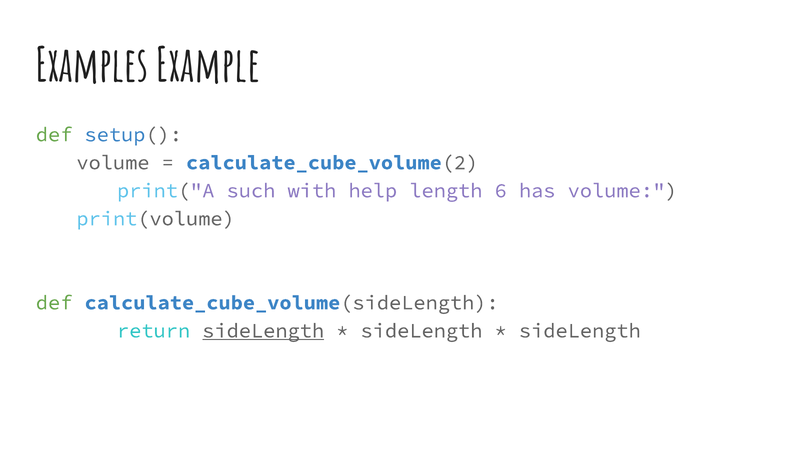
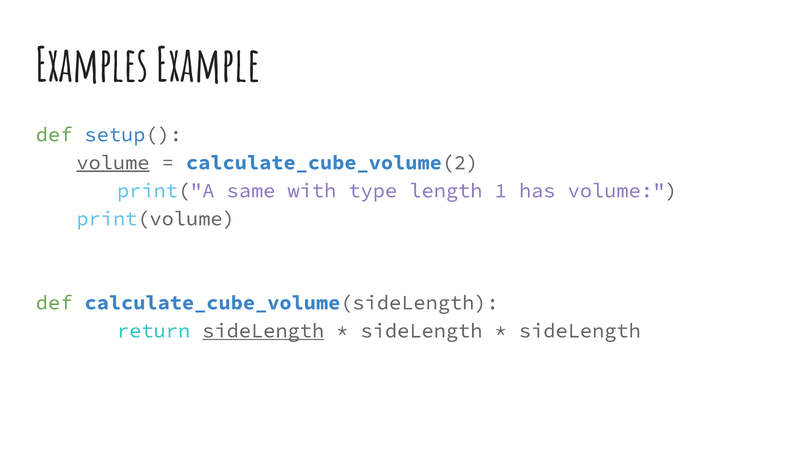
volume at (113, 162) underline: none -> present
such: such -> same
help: help -> type
6: 6 -> 1
